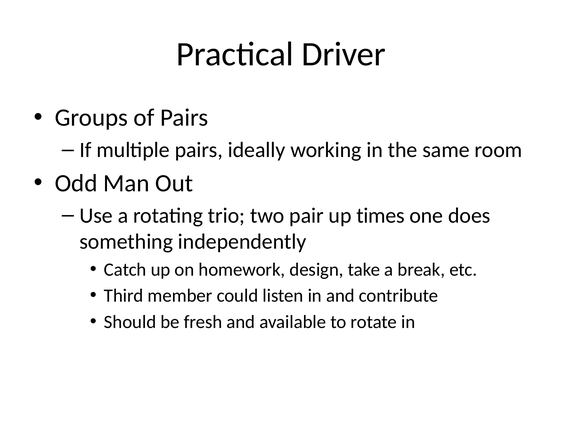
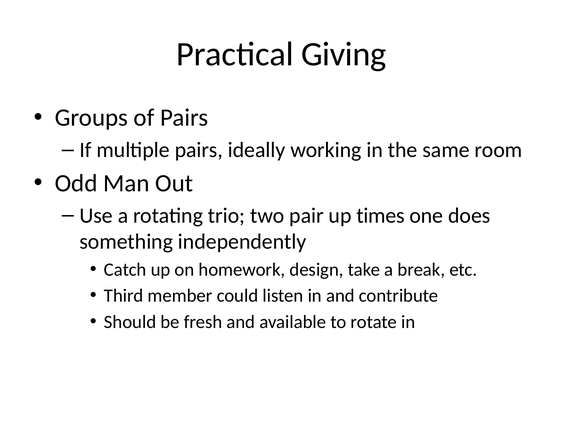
Driver: Driver -> Giving
